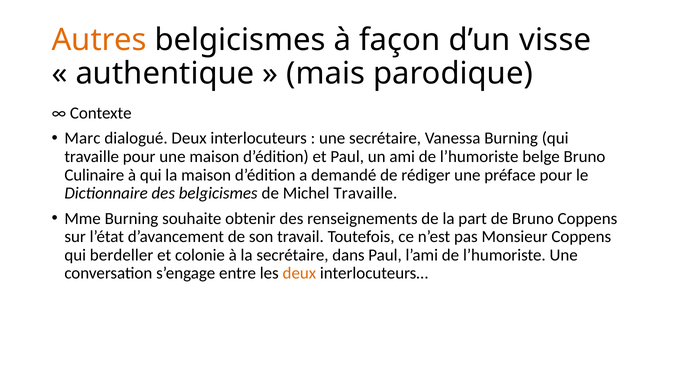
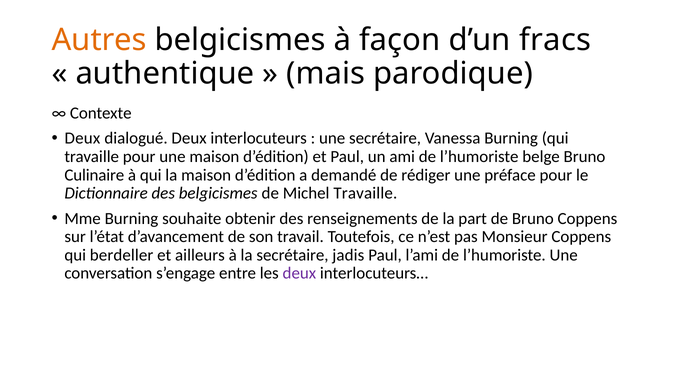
visse: visse -> fracs
Marc at (82, 138): Marc -> Deux
colonie: colonie -> ailleurs
dans: dans -> jadis
deux at (299, 274) colour: orange -> purple
